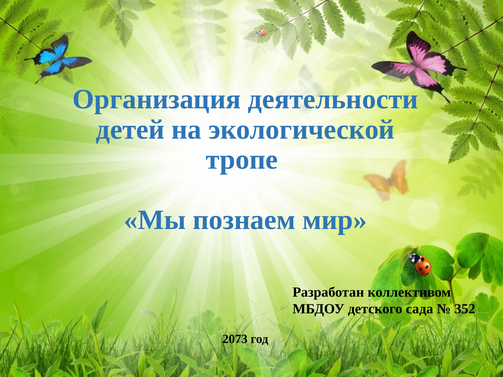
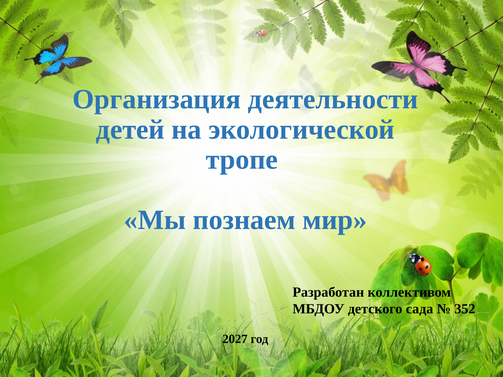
2073: 2073 -> 2027
